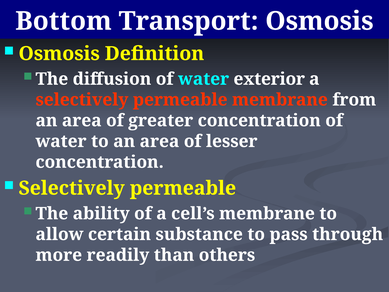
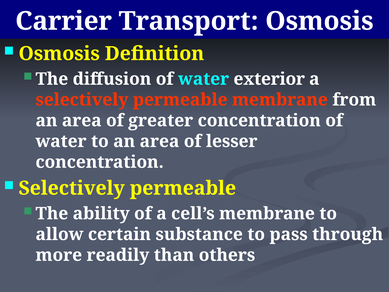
Bottom: Bottom -> Carrier
